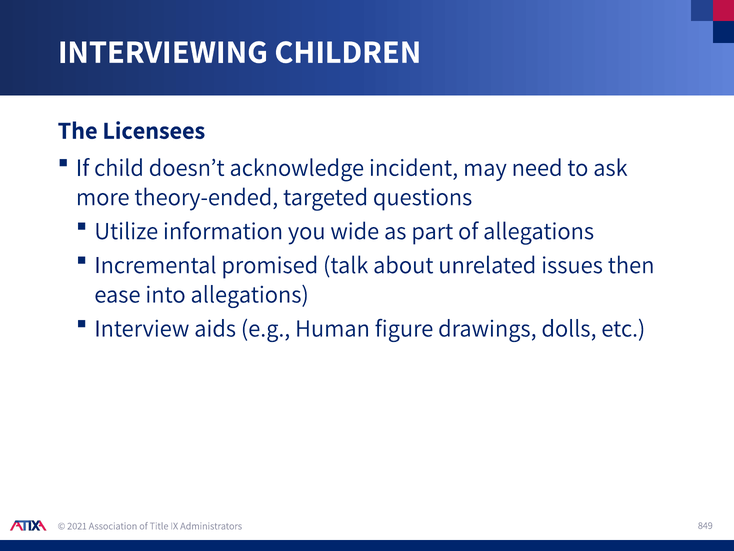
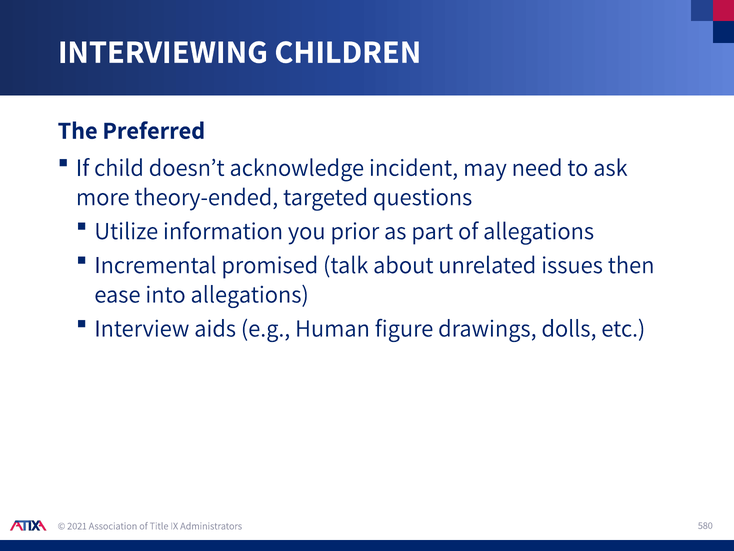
Licensees: Licensees -> Preferred
wide: wide -> prior
849: 849 -> 580
